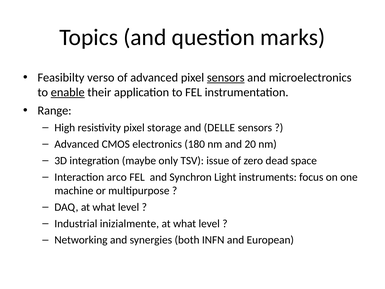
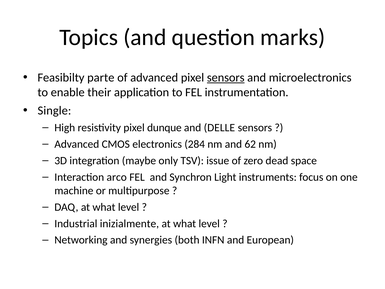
verso: verso -> parte
enable underline: present -> none
Range: Range -> Single
storage: storage -> dunque
180: 180 -> 284
20: 20 -> 62
